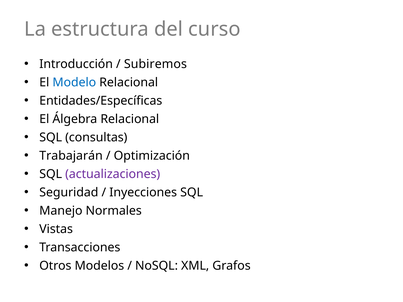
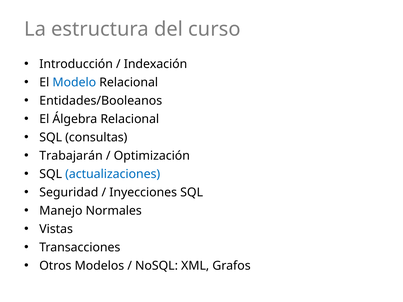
Subiremos: Subiremos -> Indexación
Entidades/Específicas: Entidades/Específicas -> Entidades/Booleanos
actualizaciones colour: purple -> blue
